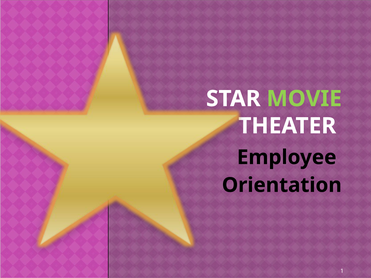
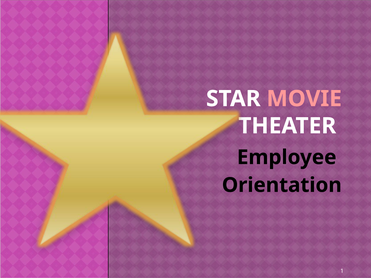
MOVIE colour: light green -> pink
